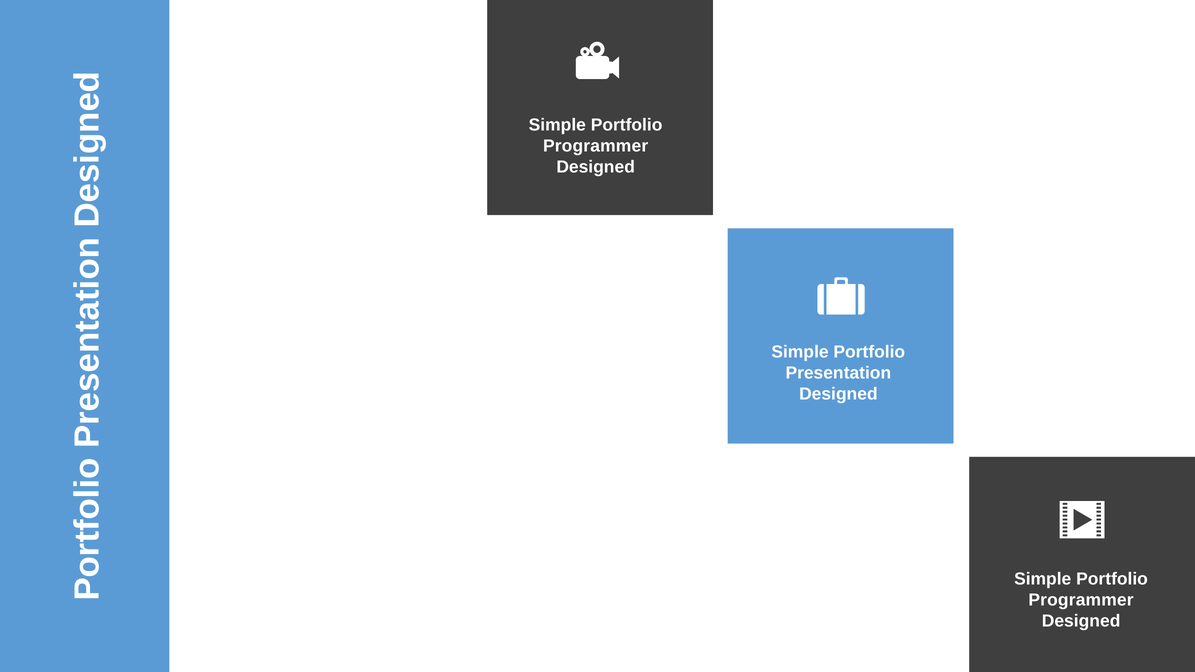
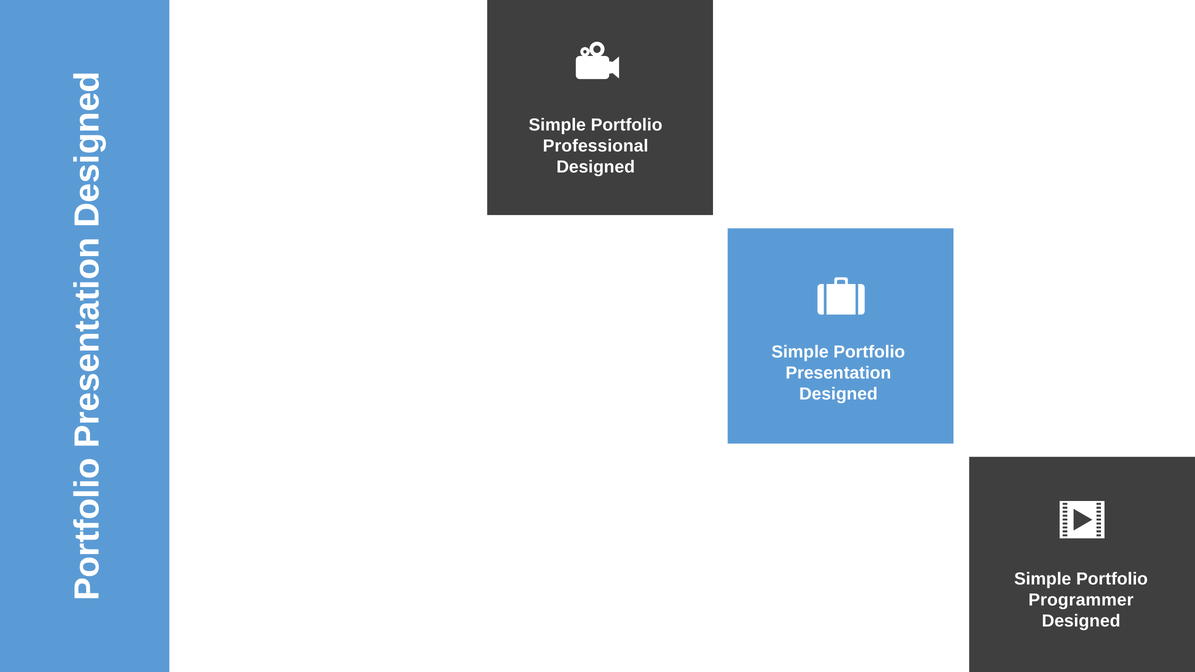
Programmer at (596, 146): Programmer -> Professional
